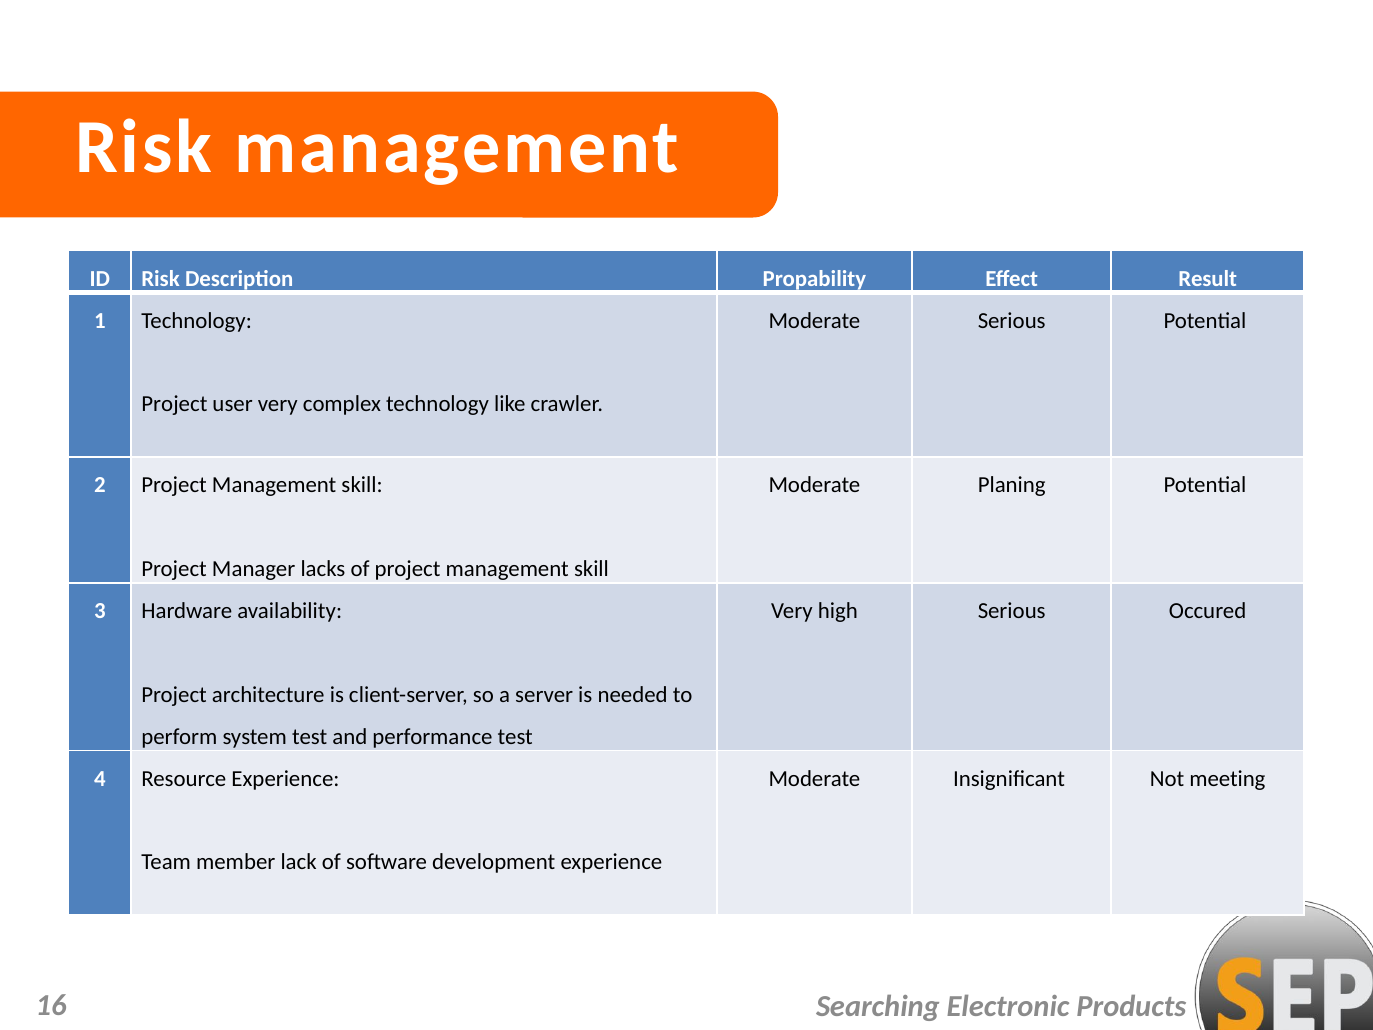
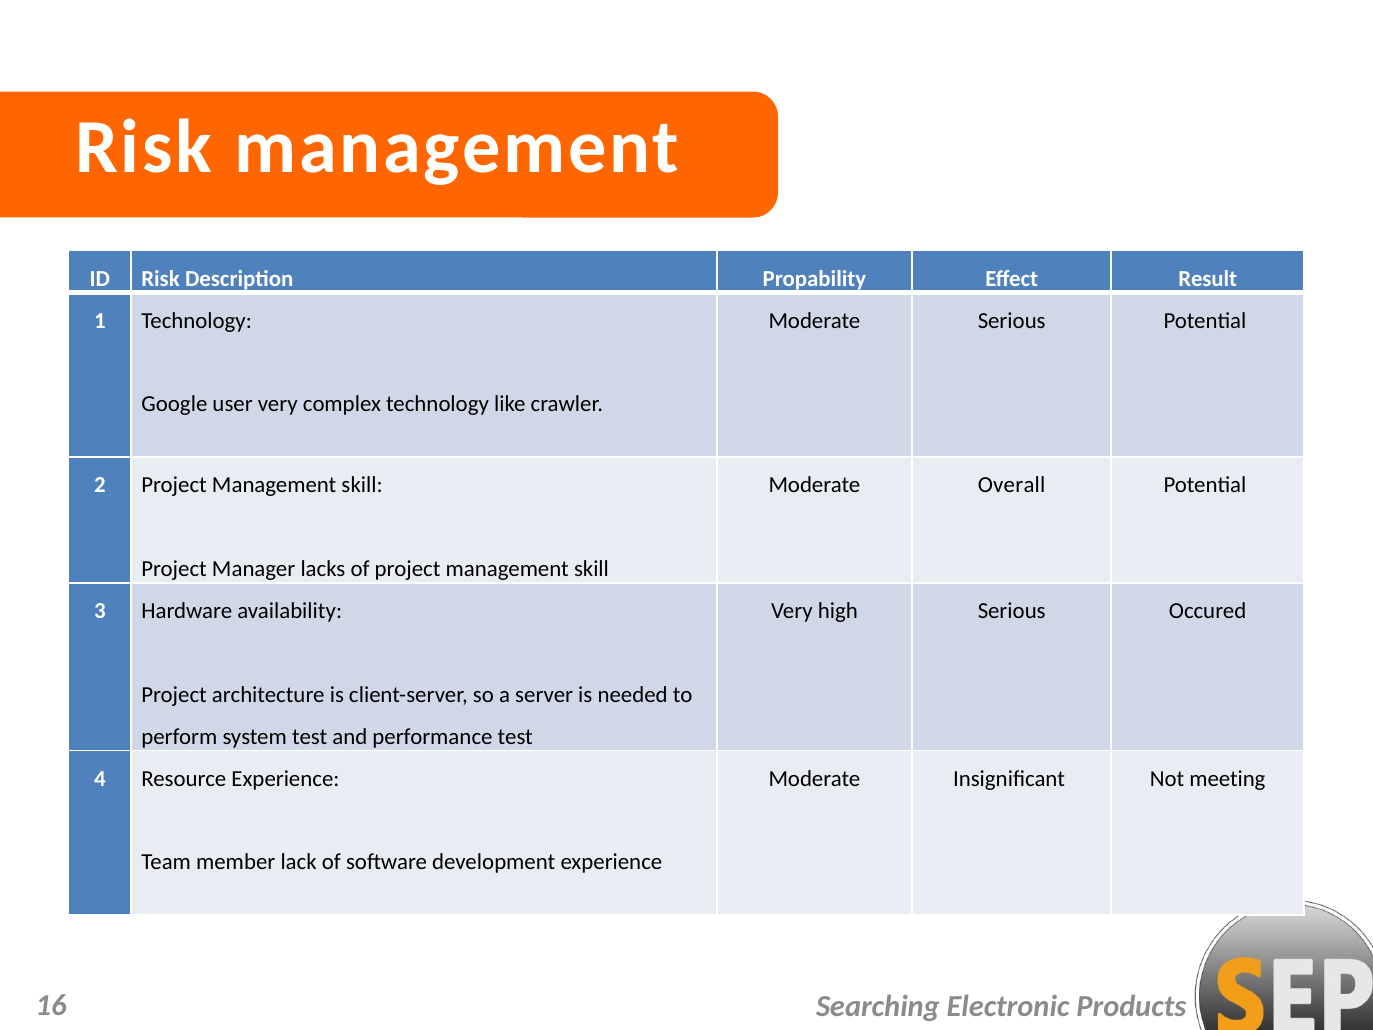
Project at (174, 404): Project -> Google
Planing: Planing -> Overall
